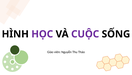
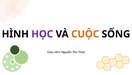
CUỘC colour: purple -> orange
